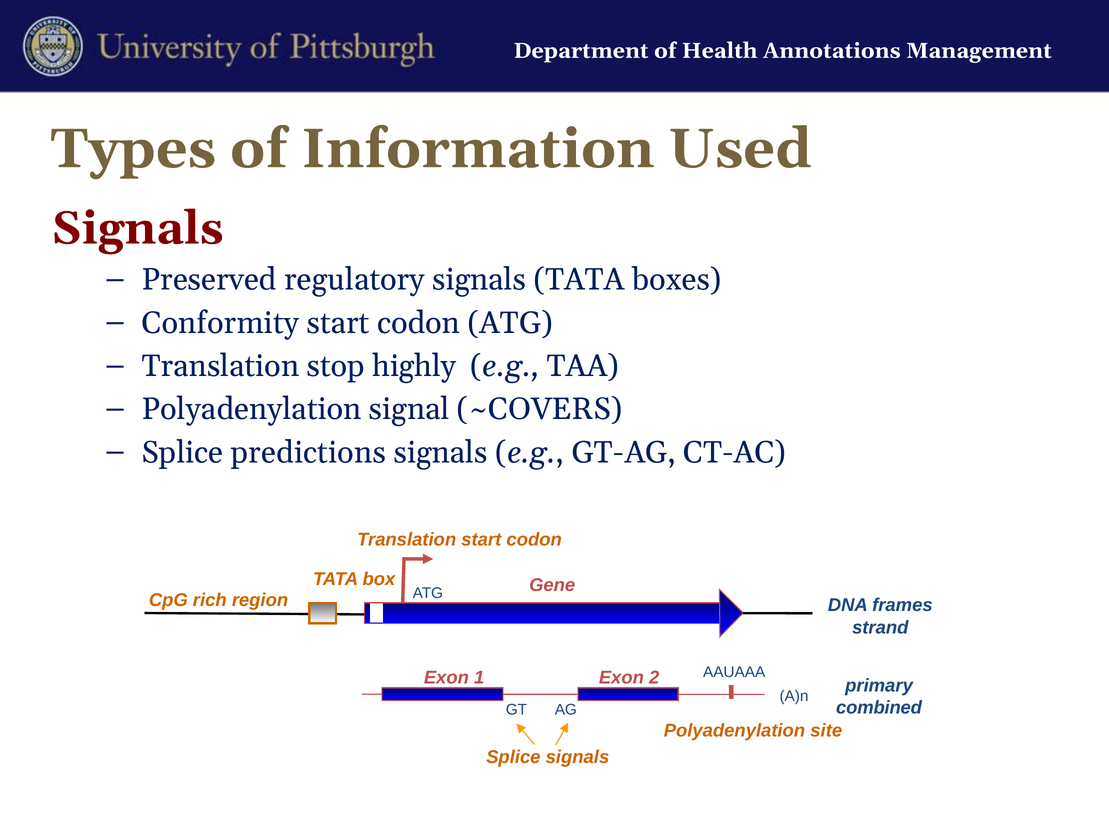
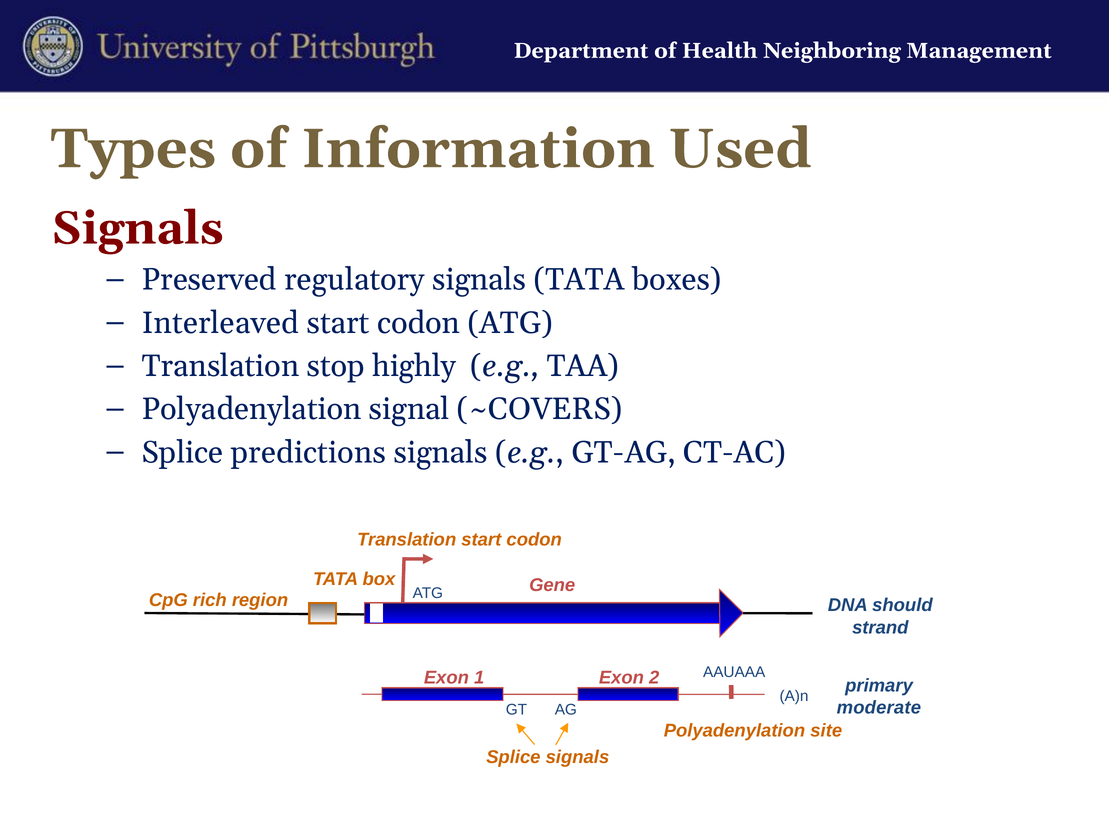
Annotations: Annotations -> Neighboring
Conformity: Conformity -> Interleaved
frames: frames -> should
combined: combined -> moderate
